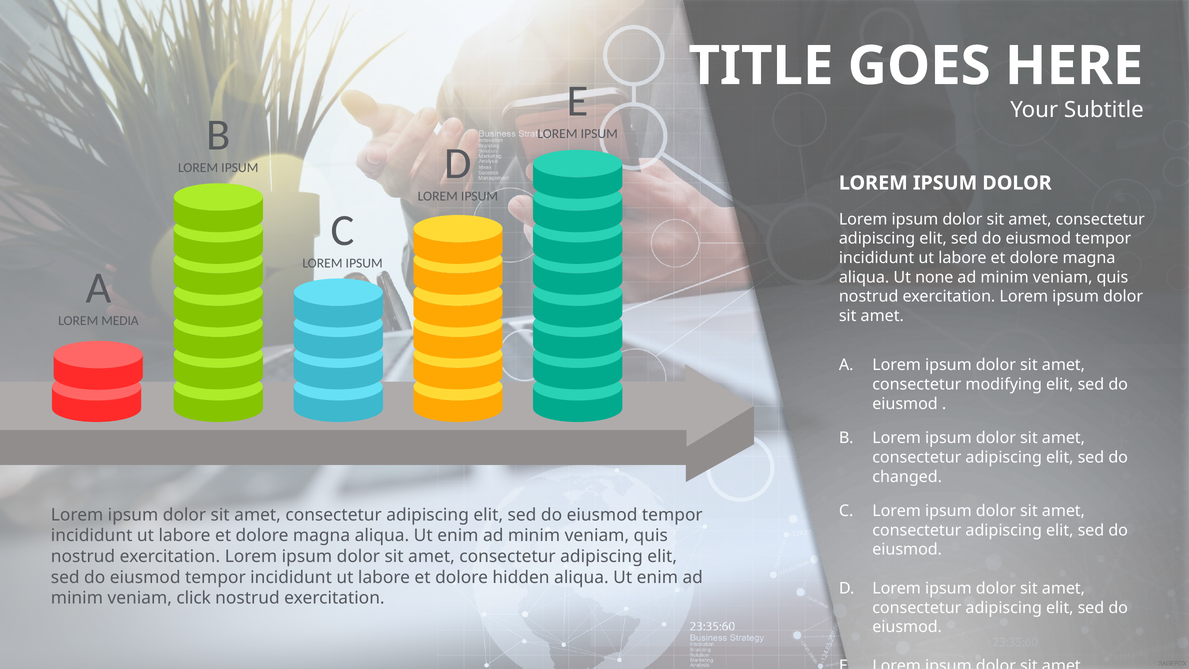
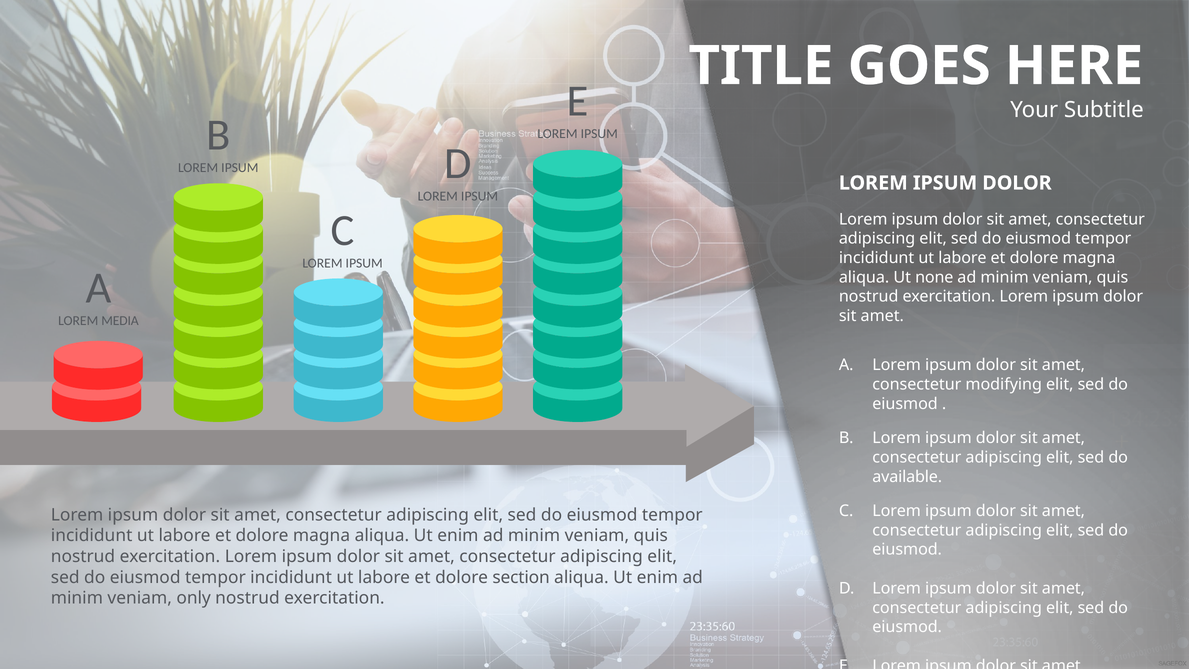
changed: changed -> available
hidden: hidden -> section
click: click -> only
